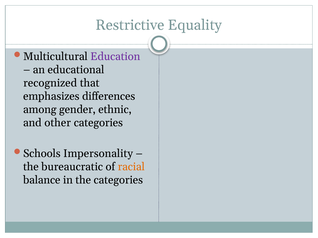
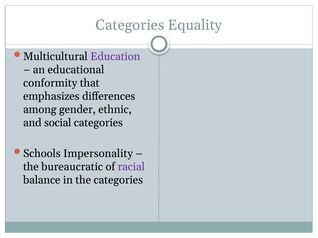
Restrictive at (130, 25): Restrictive -> Categories
recognized: recognized -> conformity
other: other -> social
racial colour: orange -> purple
